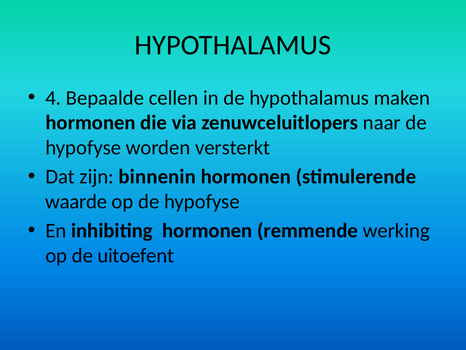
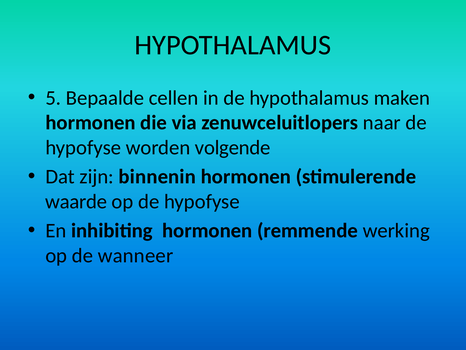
4: 4 -> 5
versterkt: versterkt -> volgende
uitoefent: uitoefent -> wanneer
